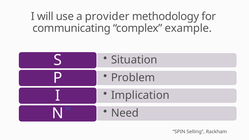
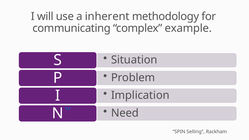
provider: provider -> inherent
